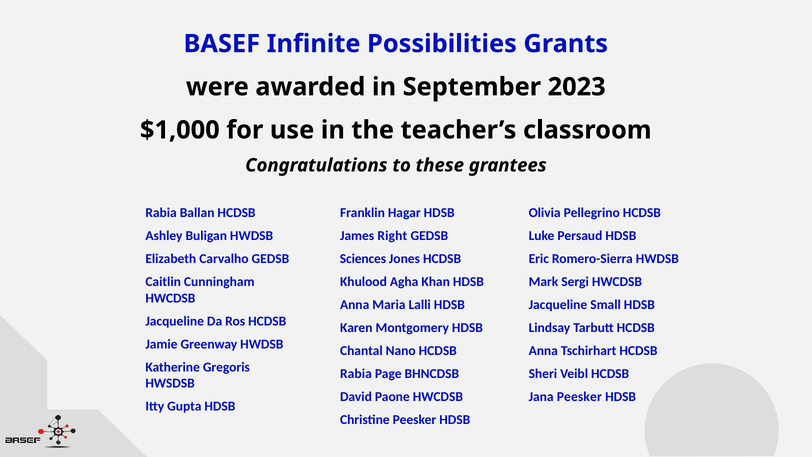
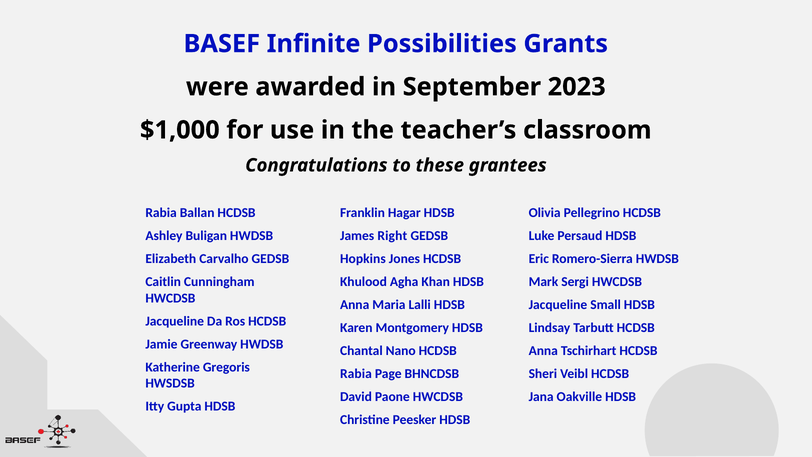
Sciences: Sciences -> Hopkins
Jana Peesker: Peesker -> Oakville
